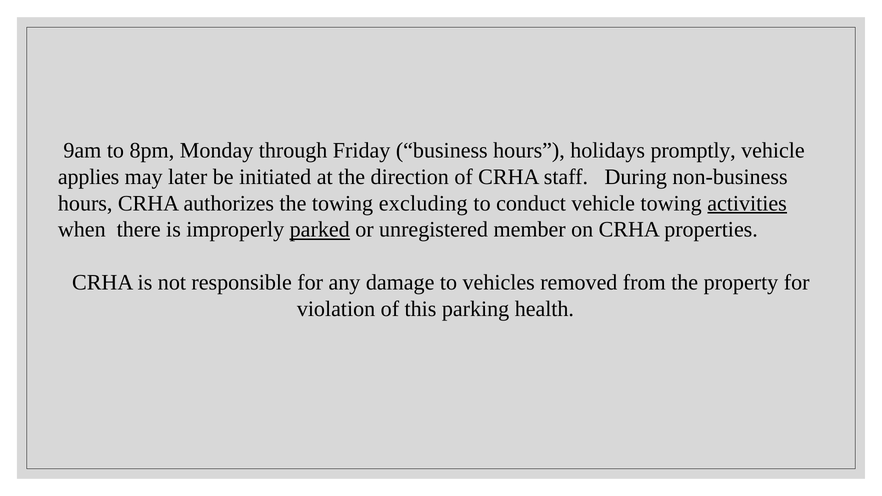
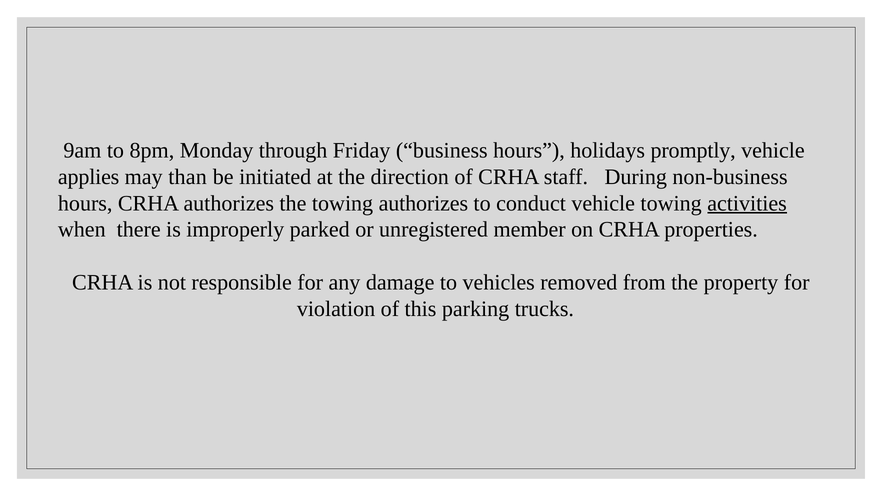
later: later -> than
towing excluding: excluding -> authorizes
parked underline: present -> none
health: health -> trucks
